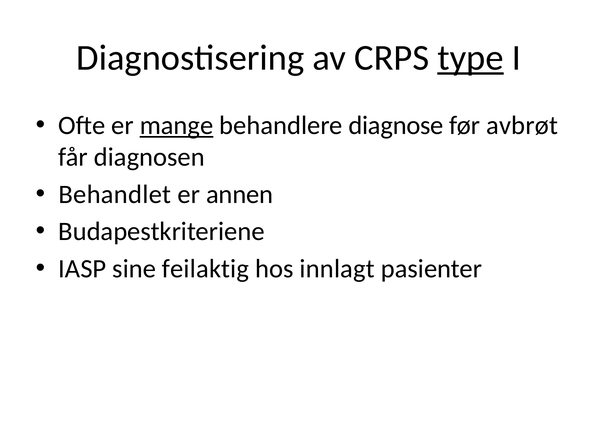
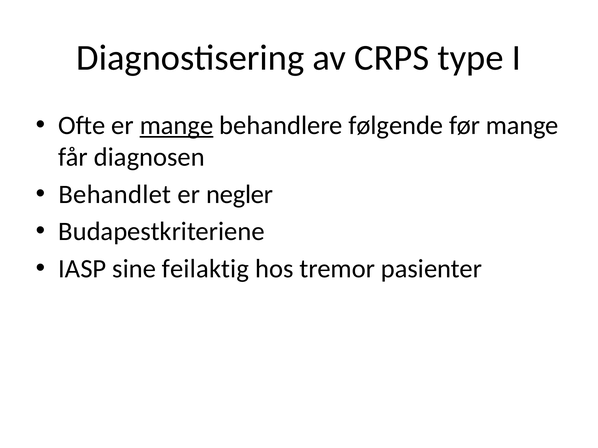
type underline: present -> none
diagnose: diagnose -> følgende
før avbrøt: avbrøt -> mange
annen: annen -> negler
innlagt: innlagt -> tremor
